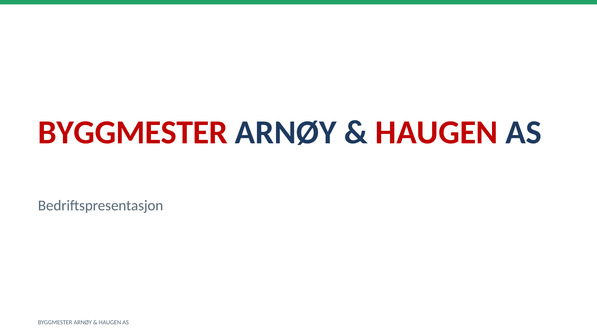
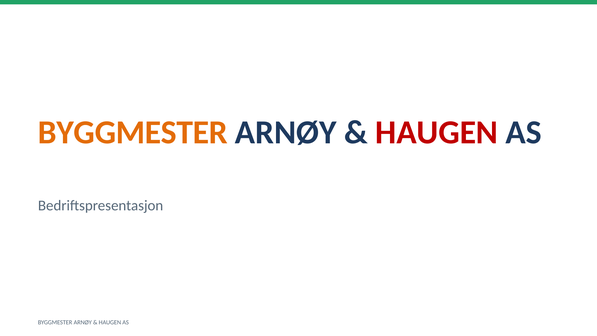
BYGGMESTER at (133, 132) colour: red -> orange
